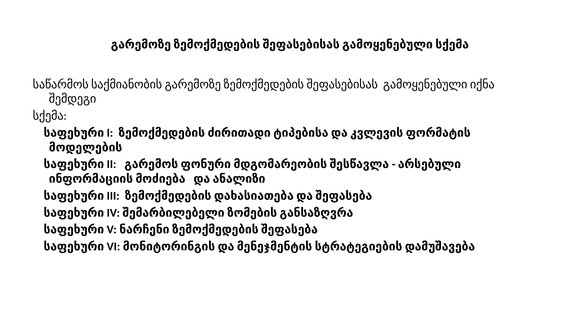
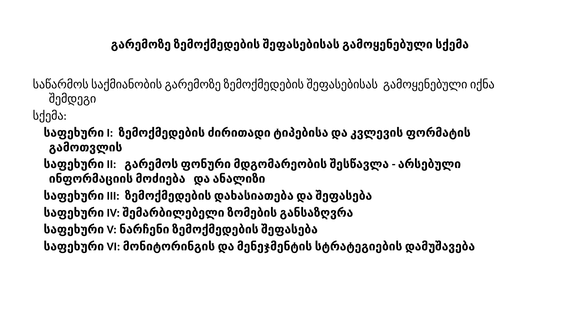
მოდელების: მოდელების -> გამოთვლის
